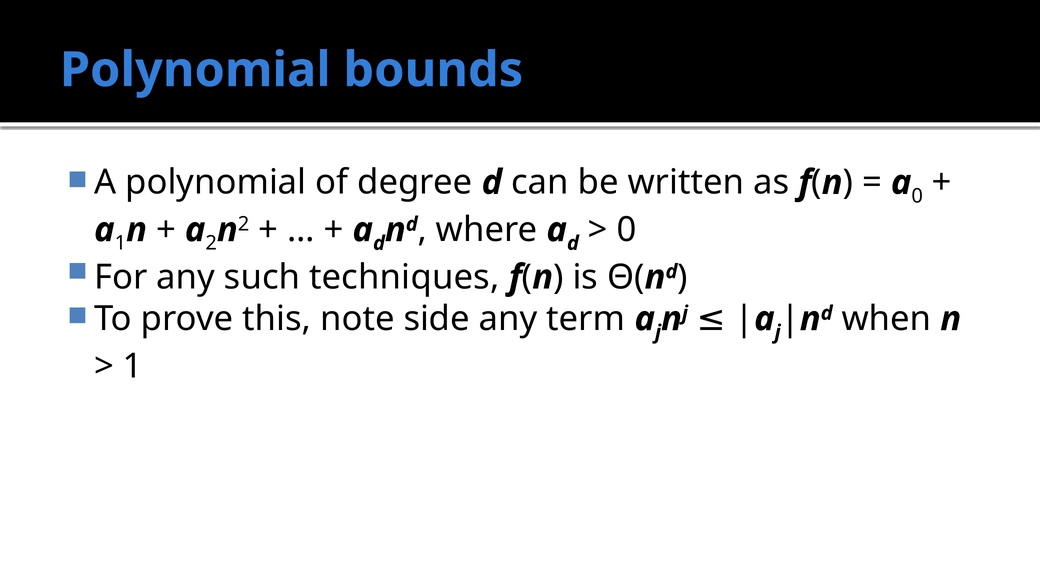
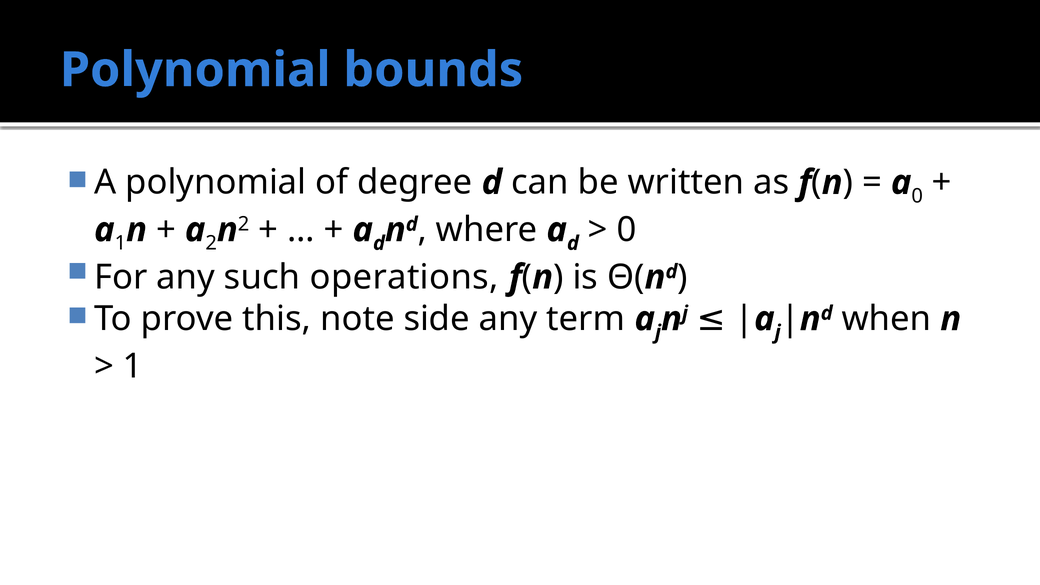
techniques: techniques -> operations
